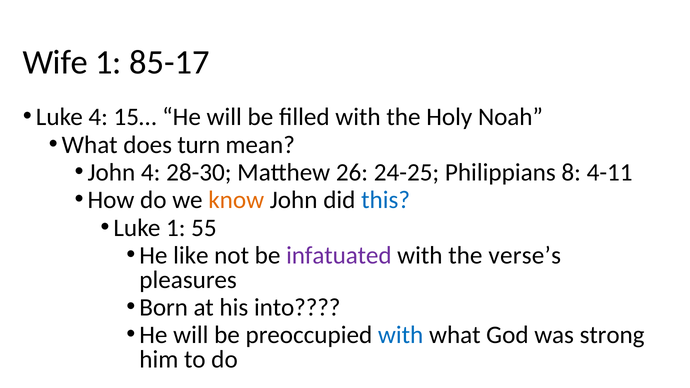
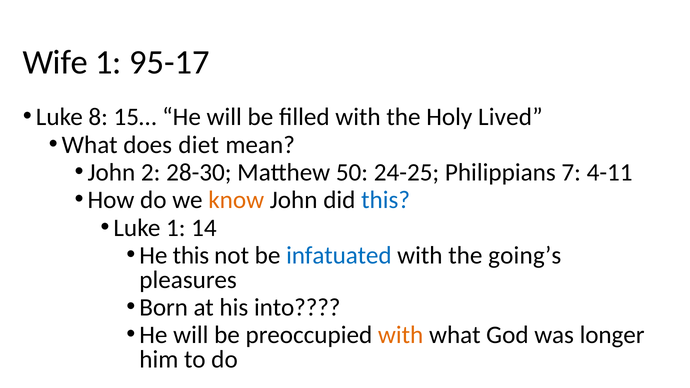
85-17: 85-17 -> 95-17
Luke 4: 4 -> 8
Noah: Noah -> Lived
turn: turn -> diet
John 4: 4 -> 2
26: 26 -> 50
8: 8 -> 7
55: 55 -> 14
He like: like -> this
infatuated colour: purple -> blue
verse’s: verse’s -> going’s
with at (401, 335) colour: blue -> orange
strong: strong -> longer
